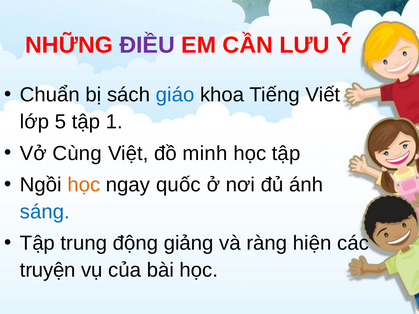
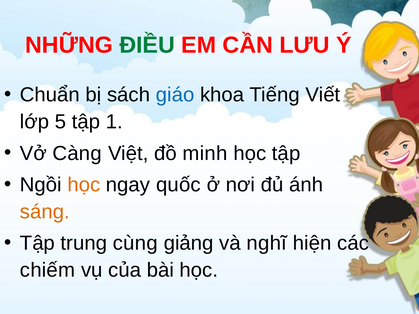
ĐIỀU colour: purple -> green
Cùng: Cùng -> Càng
sáng colour: blue -> orange
động: động -> cùng
ràng: ràng -> nghĩ
truyện: truyện -> chiếm
